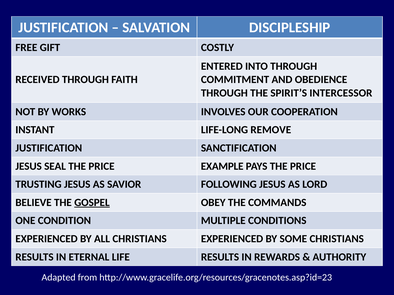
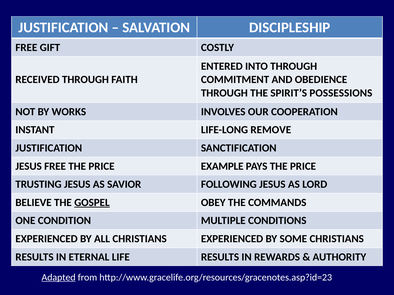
INTERCESSOR: INTERCESSOR -> POSSESSIONS
JESUS SEAL: SEAL -> FREE
Adapted underline: none -> present
